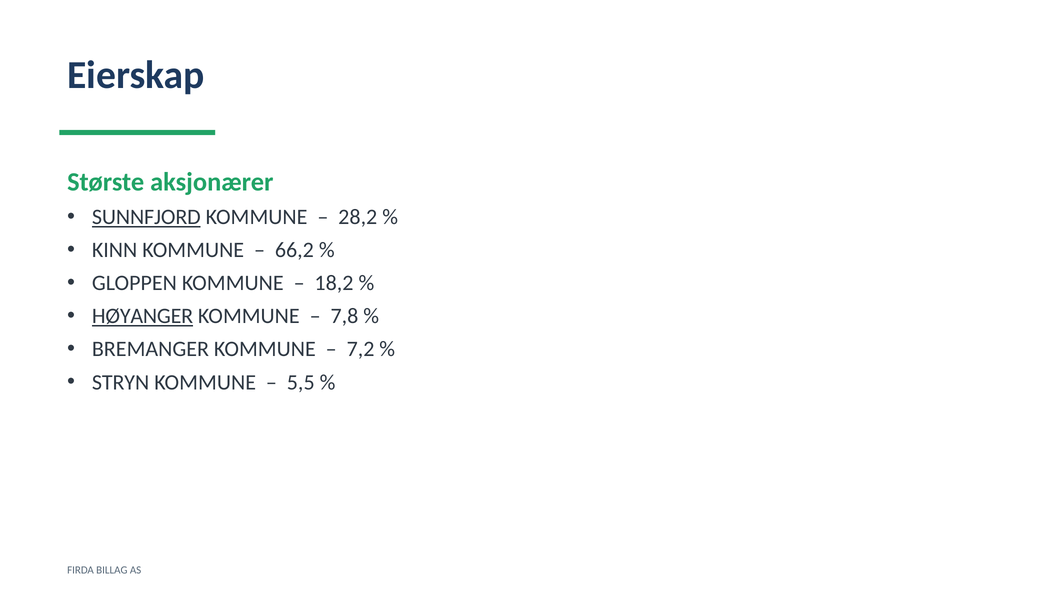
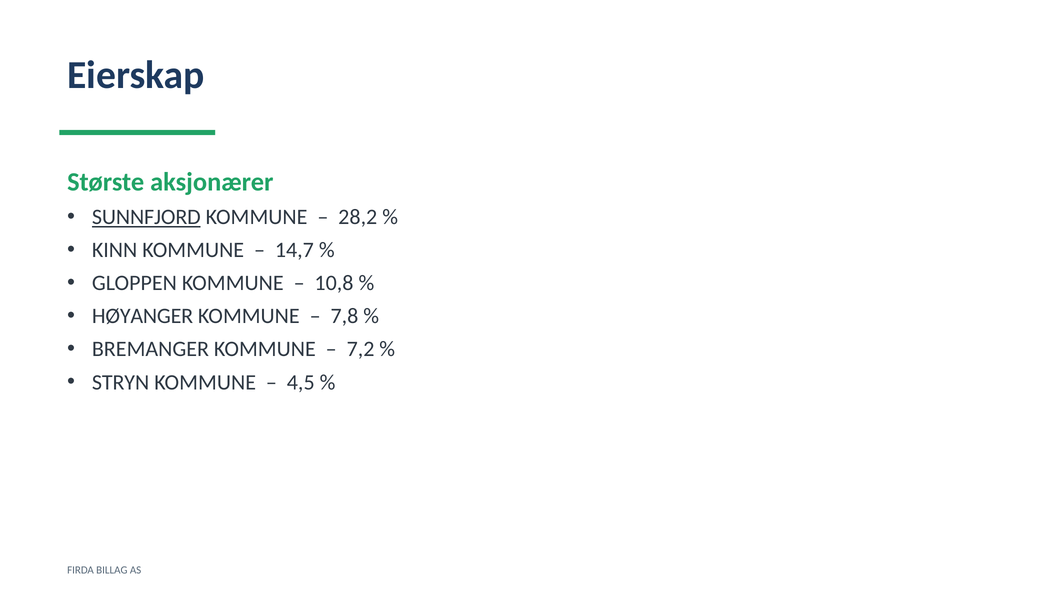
66,2: 66,2 -> 14,7
18,2: 18,2 -> 10,8
HØYANGER underline: present -> none
5,5: 5,5 -> 4,5
